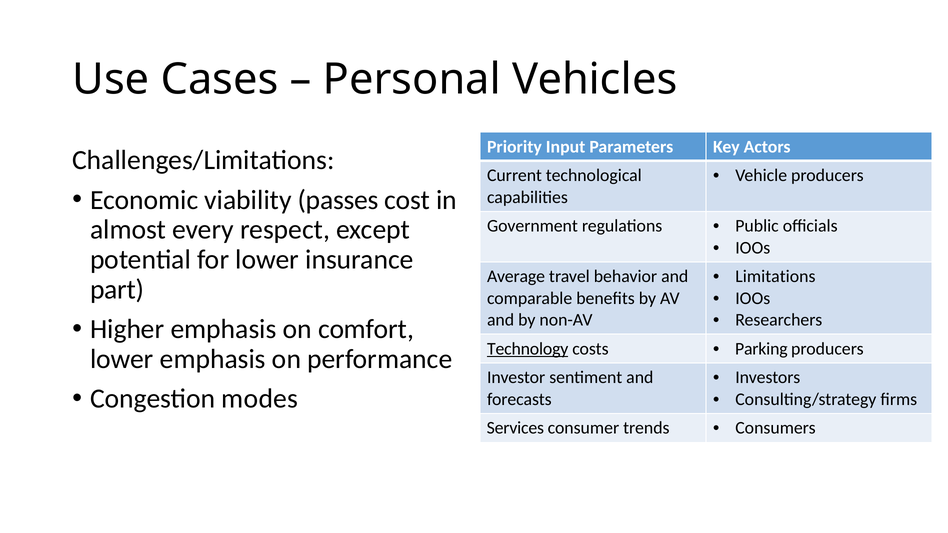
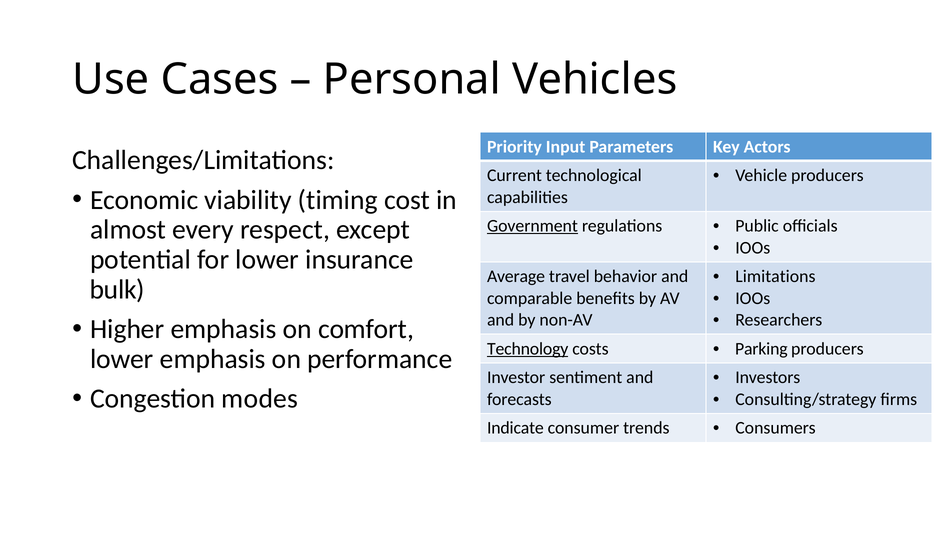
passes: passes -> timing
Government underline: none -> present
part: part -> bulk
Services: Services -> Indicate
